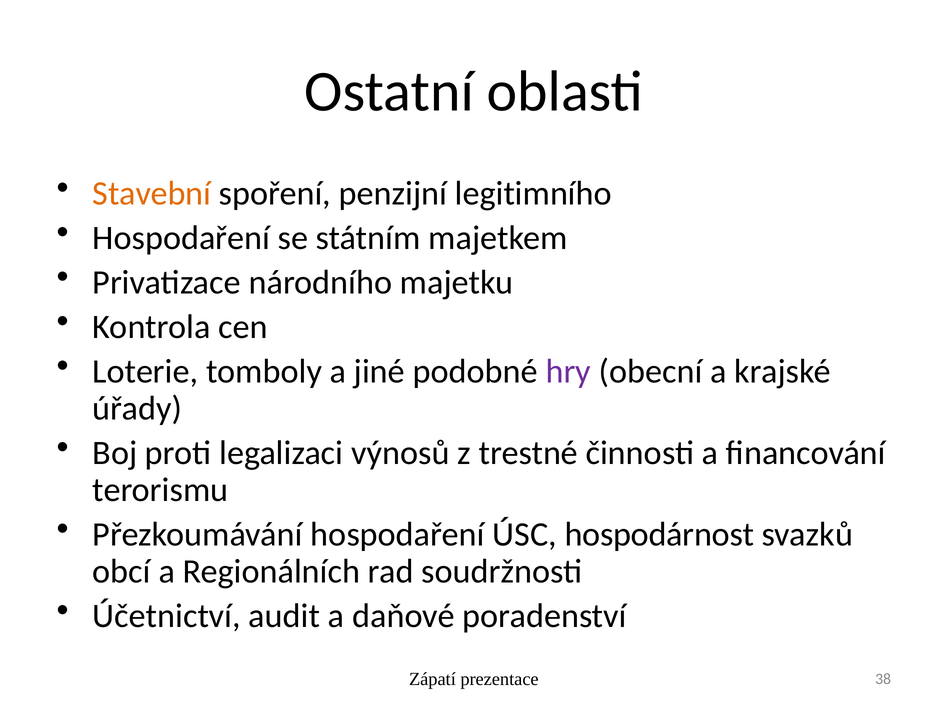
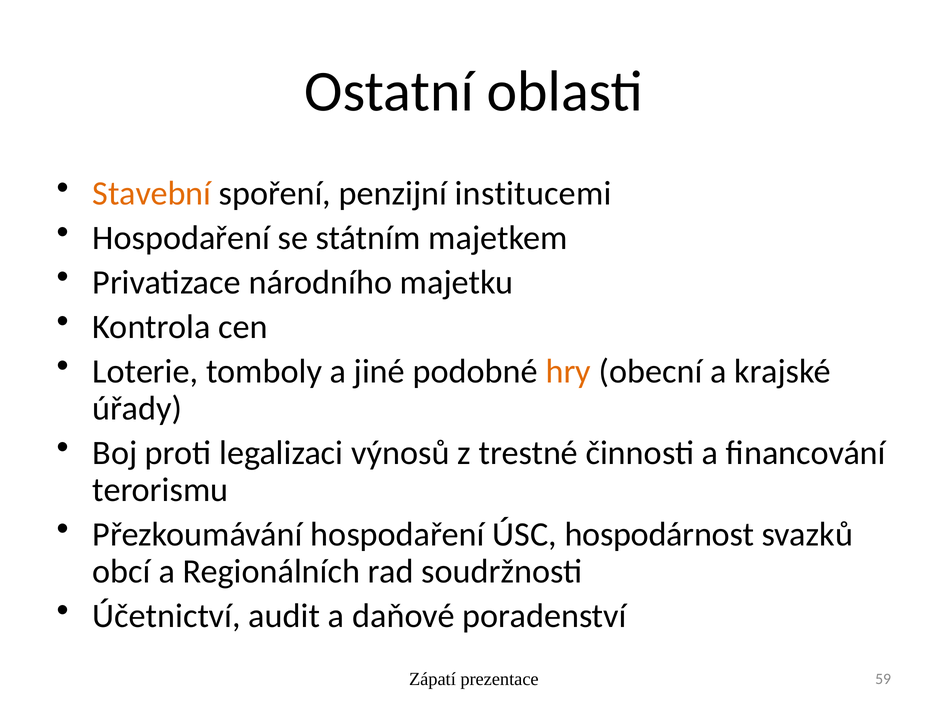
legitimního: legitimního -> institucemi
hry colour: purple -> orange
38: 38 -> 59
